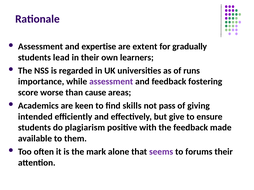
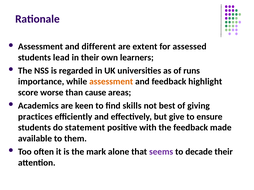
expertise: expertise -> different
gradually: gradually -> assessed
assessment at (111, 82) colour: purple -> orange
fostering: fostering -> highlight
pass: pass -> best
intended: intended -> practices
plagiarism: plagiarism -> statement
forums: forums -> decade
